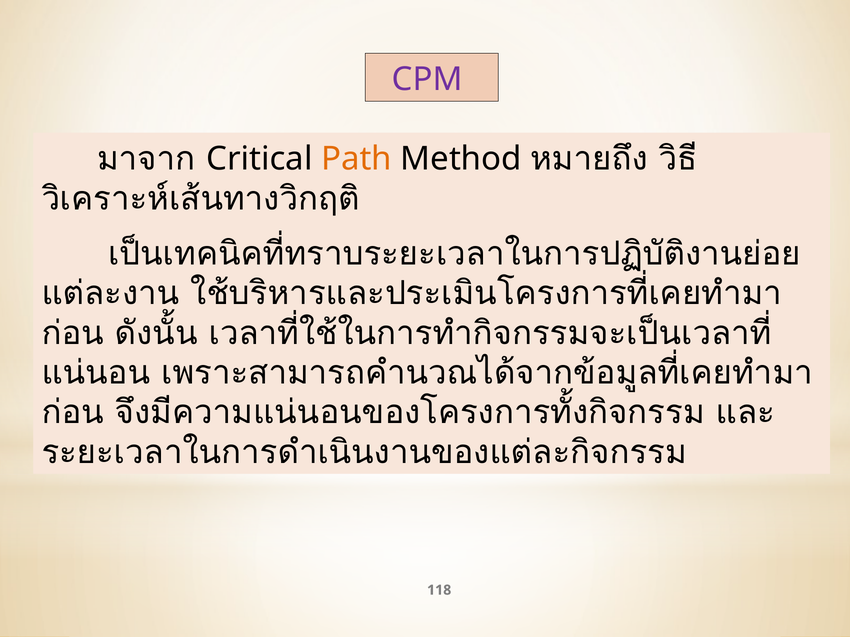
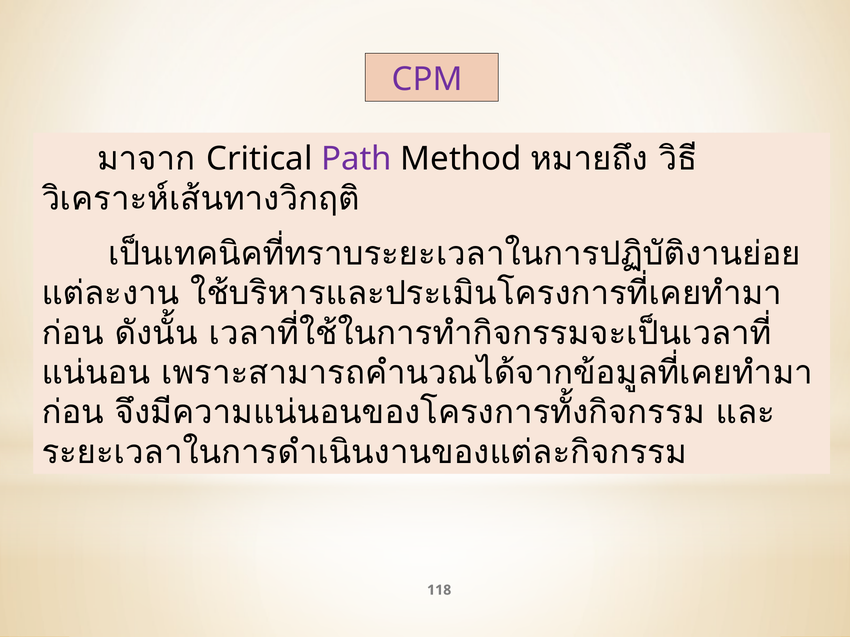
Path colour: orange -> purple
